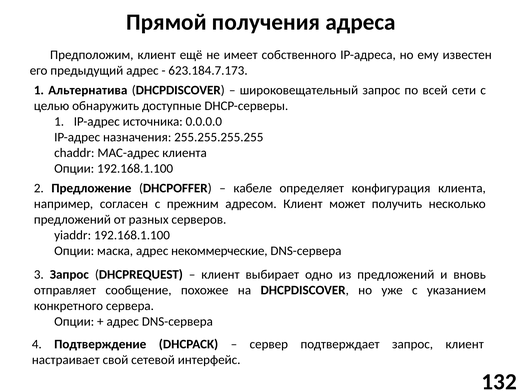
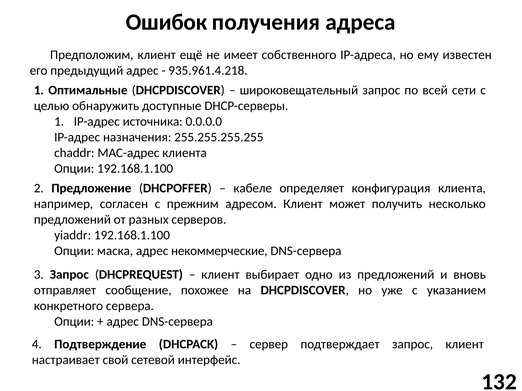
Прямой: Прямой -> Ошибок
623.184.7.173: 623.184.7.173 -> 935.961.4.218
Альтернатива: Альтернатива -> Оптимальные
